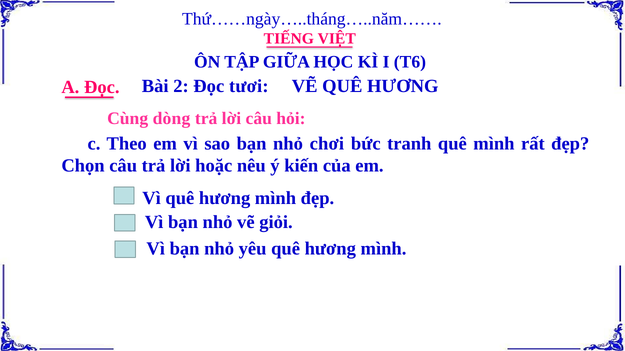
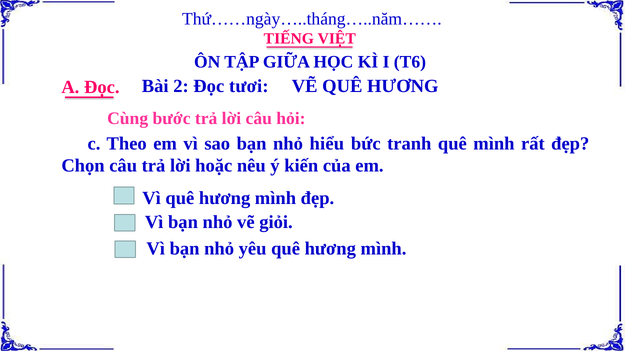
dòng: dòng -> bước
chơi: chơi -> hiểu
